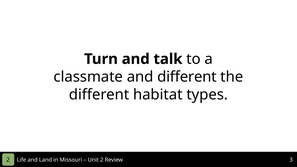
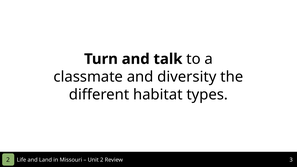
and different: different -> diversity
